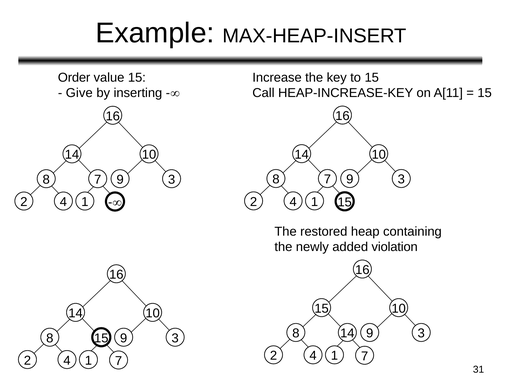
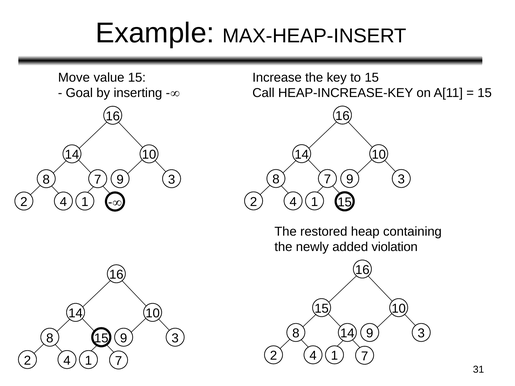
Order: Order -> Move
Give: Give -> Goal
